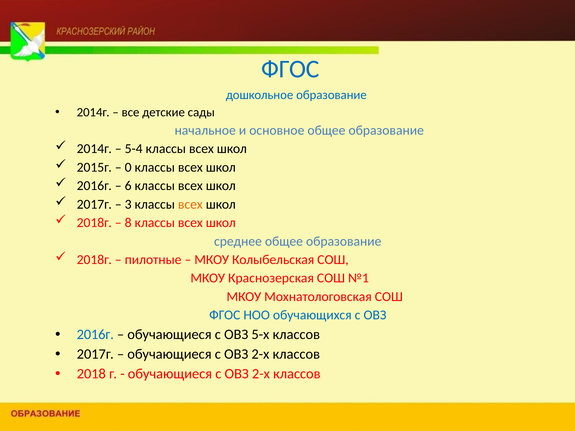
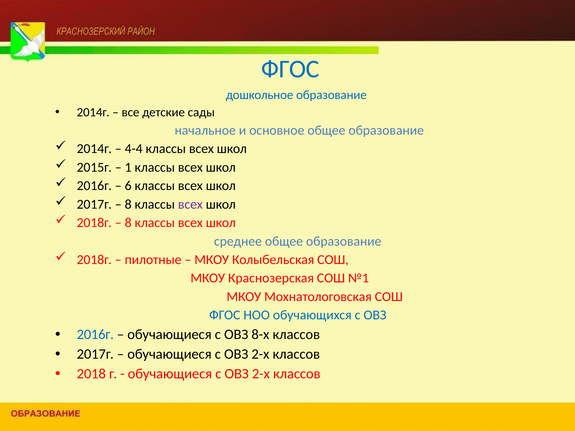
5-4: 5-4 -> 4-4
0: 0 -> 1
3 at (128, 204): 3 -> 8
всех at (190, 204) colour: orange -> purple
5-х: 5-х -> 8-х
